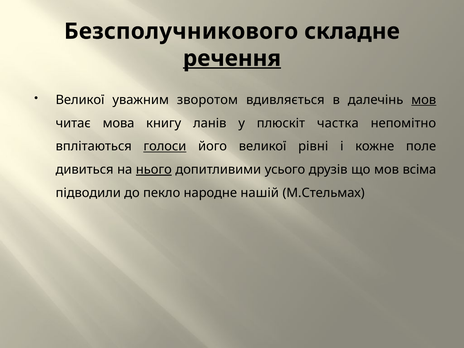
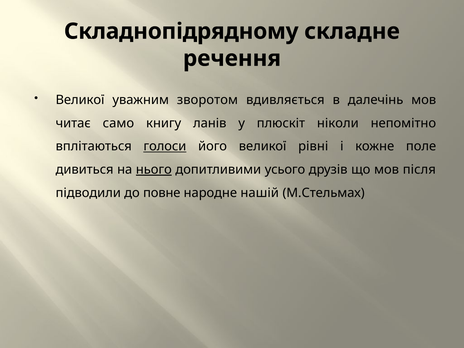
Безсполучникового: Безсполучникового -> Складнопідрядному
речення underline: present -> none
мов at (424, 100) underline: present -> none
мова: мова -> само
частка: частка -> ніколи
всіма: всіма -> пiсля
пекло: пекло -> повне
